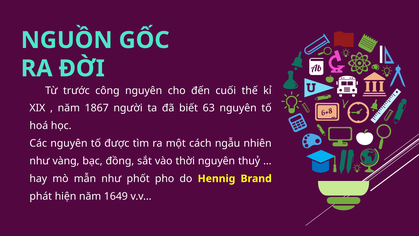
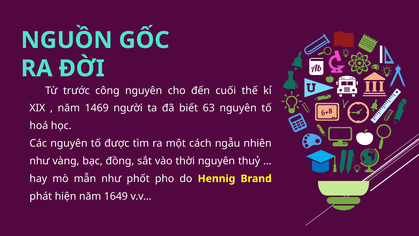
1867: 1867 -> 1469
